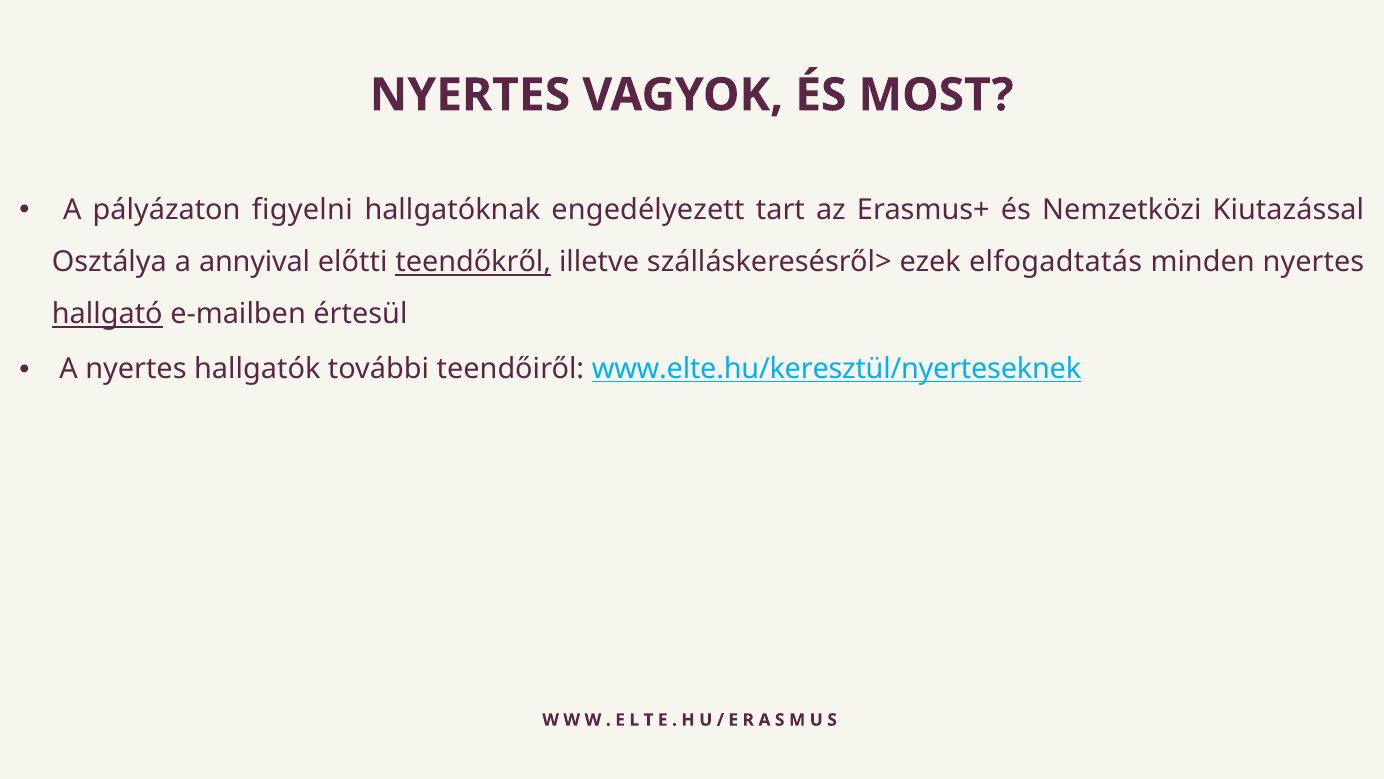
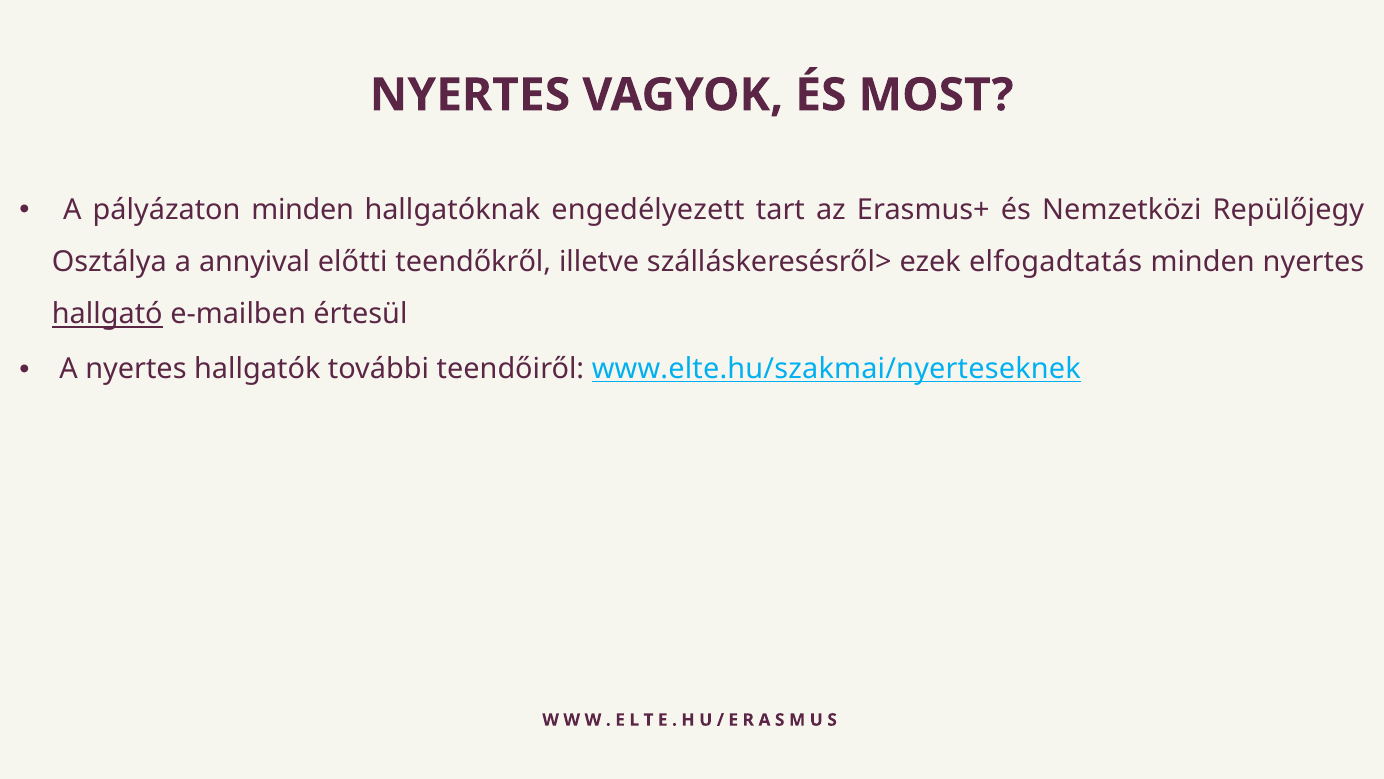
pályázaton figyelni: figyelni -> minden
Kiutazással: Kiutazással -> Repülőjegy
teendőkről underline: present -> none
www.elte.hu/keresztül/nyerteseknek: www.elte.hu/keresztül/nyerteseknek -> www.elte.hu/szakmai/nyerteseknek
